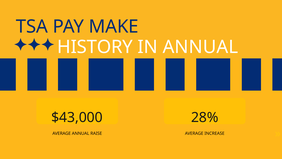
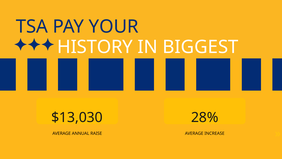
MAKE: MAKE -> YOUR
IN ANNUAL: ANNUAL -> BIGGEST
$43,000: $43,000 -> $13,030
